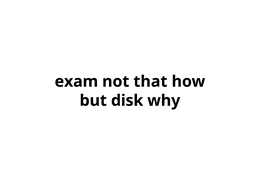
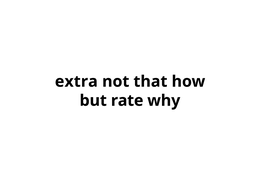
exam: exam -> extra
disk: disk -> rate
